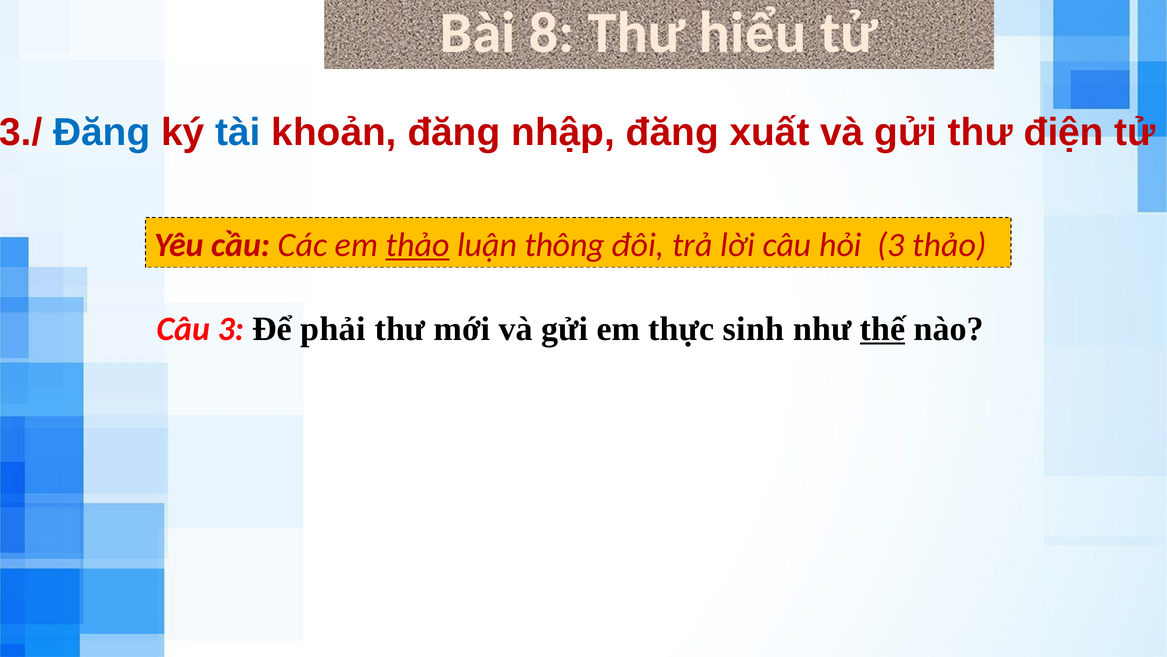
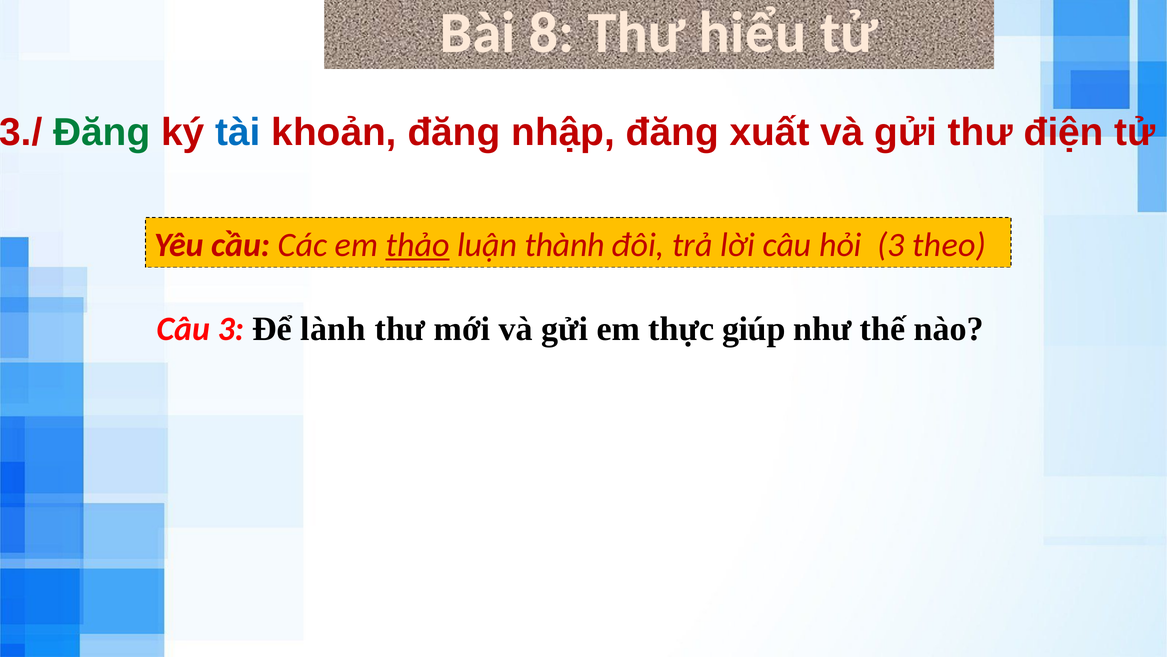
Đăng at (102, 132) colour: blue -> green
thông: thông -> thành
3 thảo: thảo -> theo
phải: phải -> lành
sinh: sinh -> giúp
thế underline: present -> none
